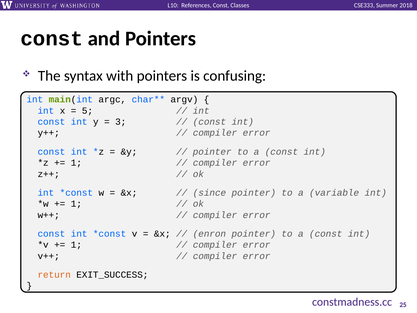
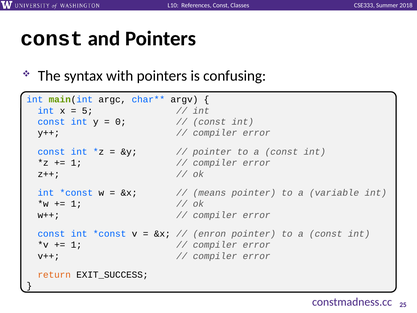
3: 3 -> 0
since: since -> means
